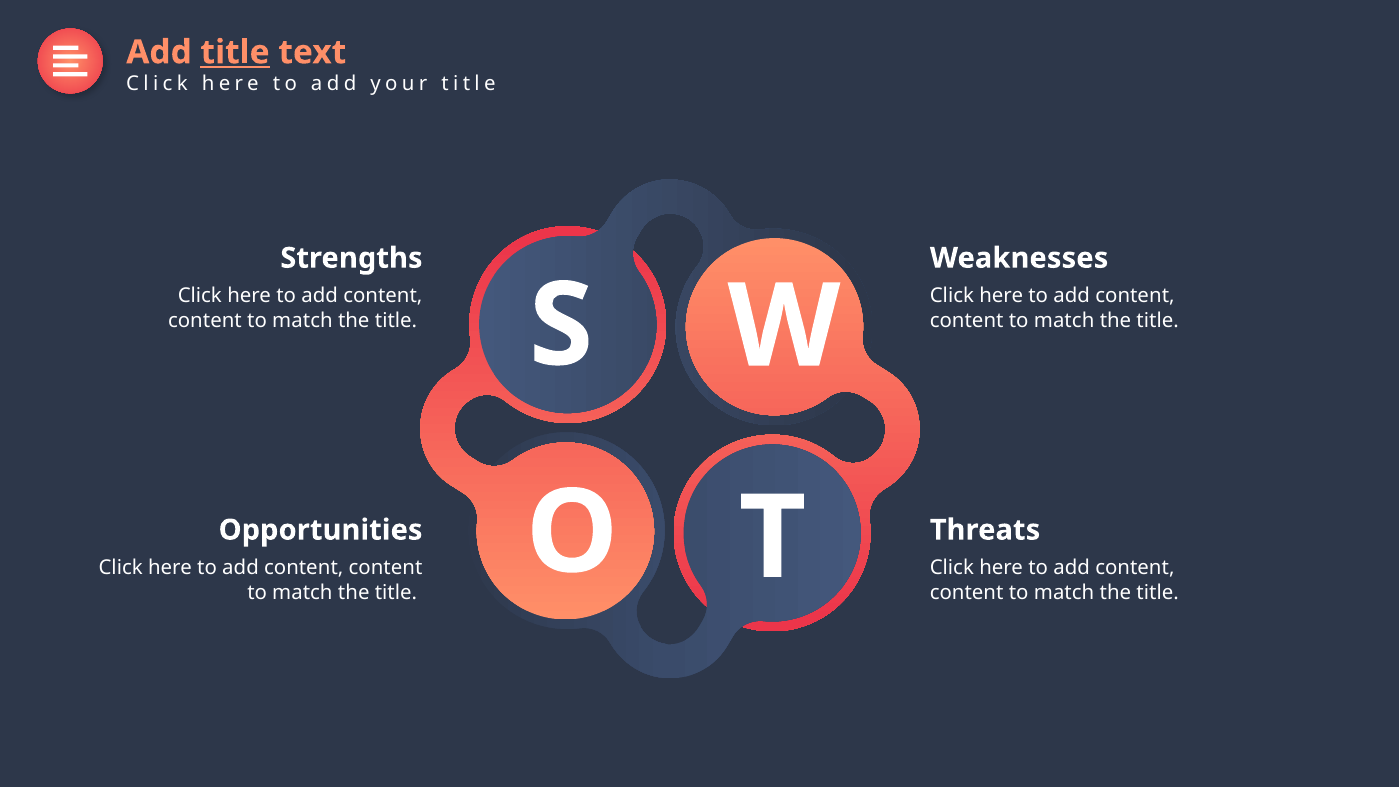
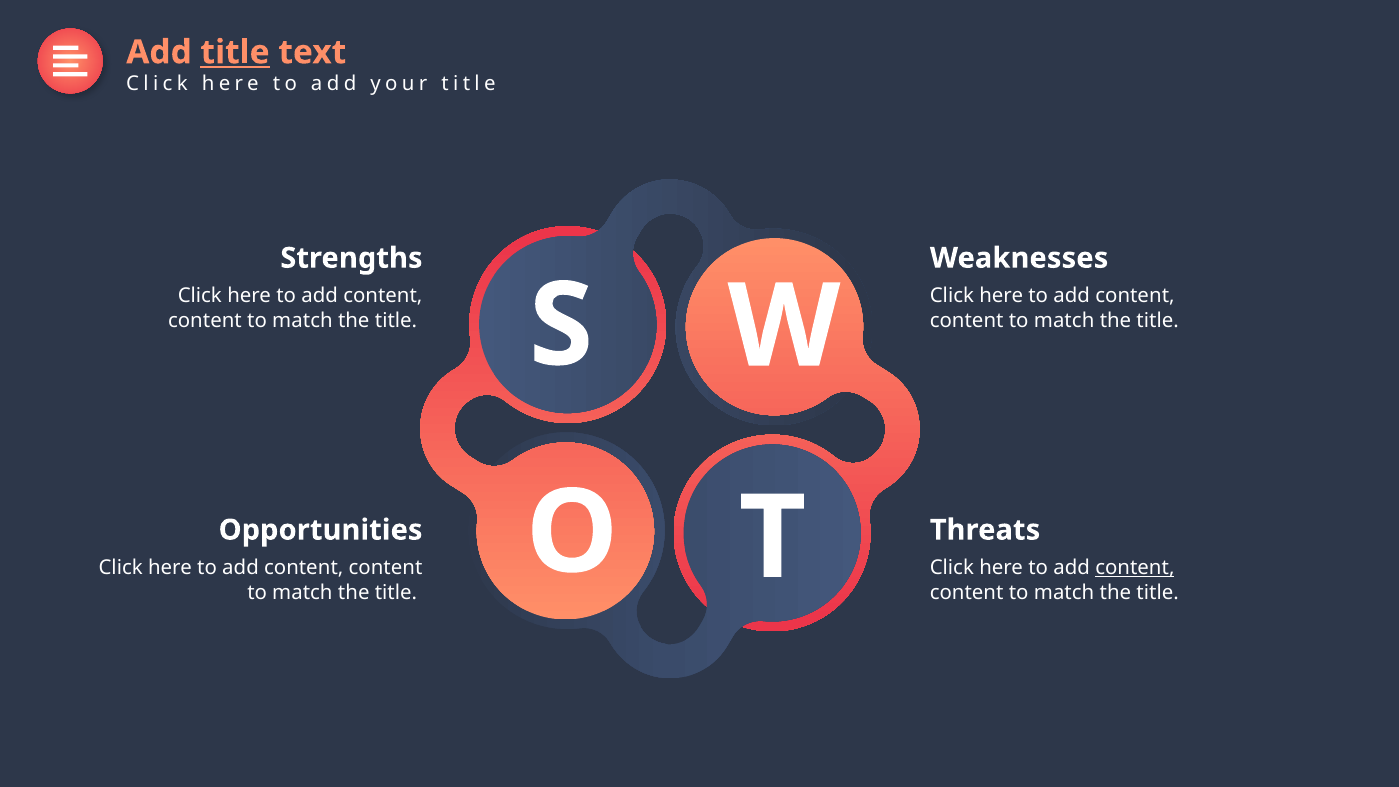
content at (1135, 568) underline: none -> present
